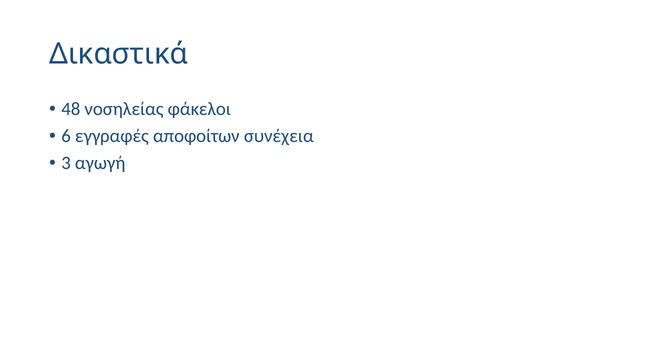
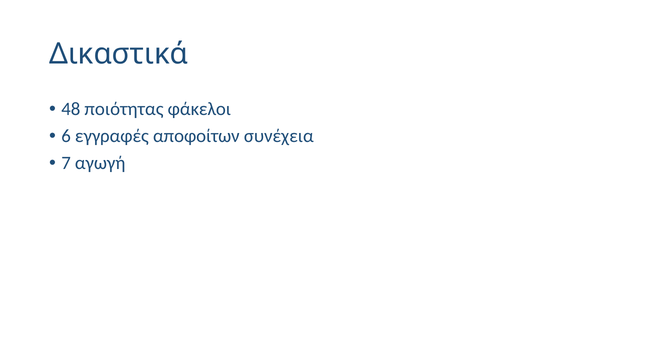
νοσηλείας: νοσηλείας -> ποιότητας
3: 3 -> 7
